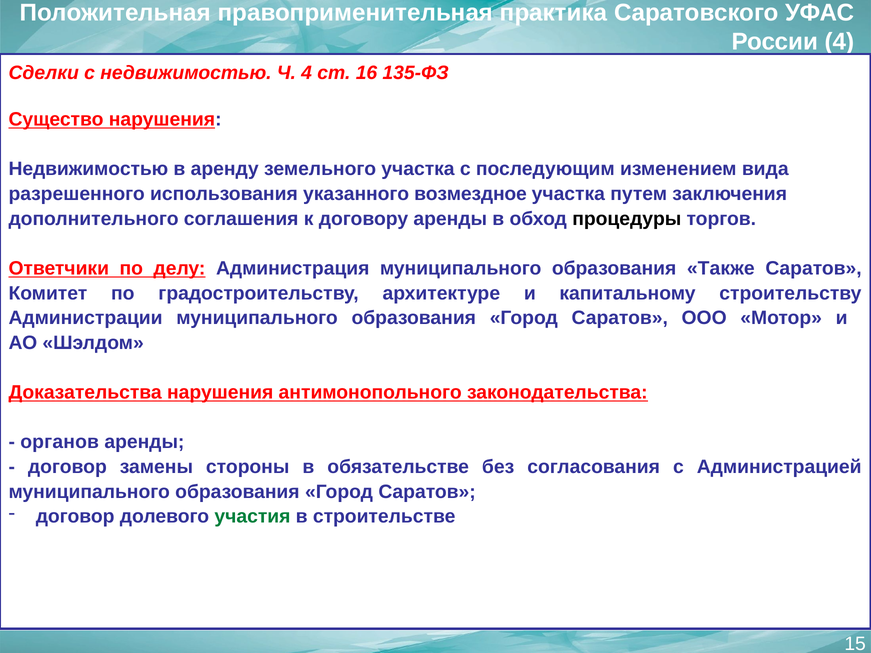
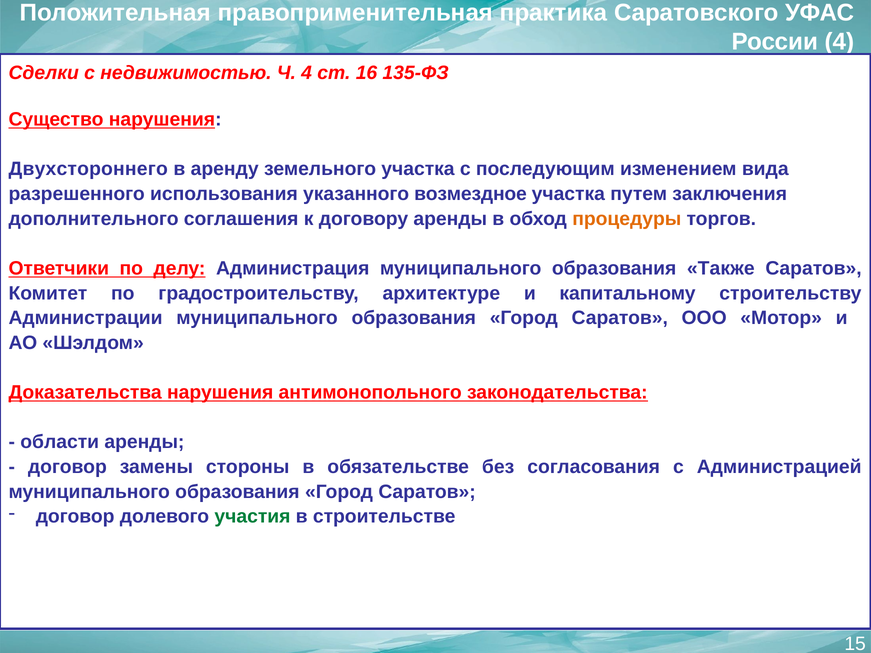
Недвижимостью at (88, 169): Недвижимостью -> Двухстороннего
процедуры colour: black -> orange
органов: органов -> области
